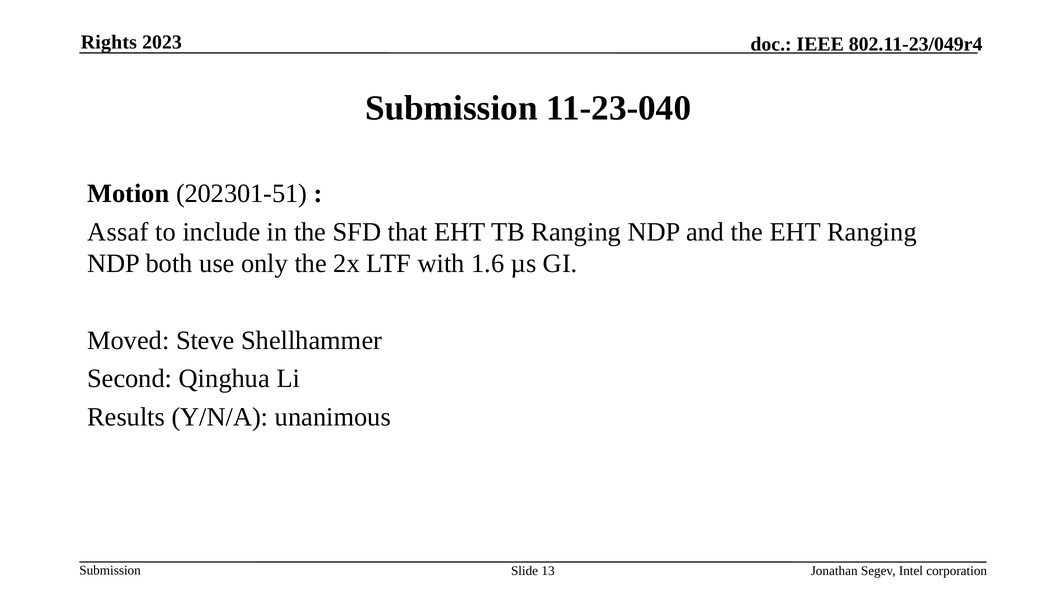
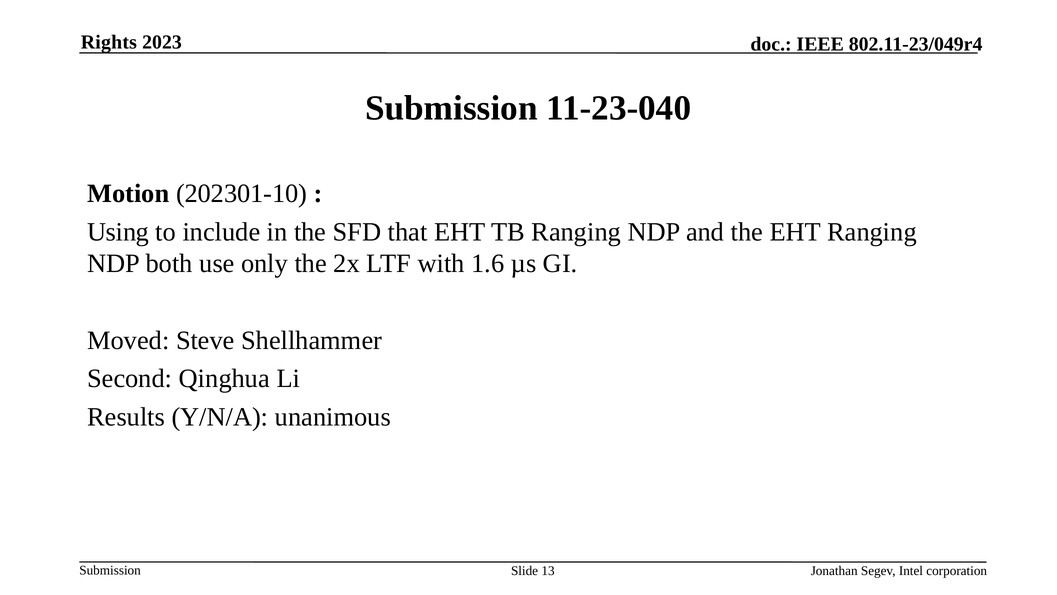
202301-51: 202301-51 -> 202301-10
Assaf: Assaf -> Using
